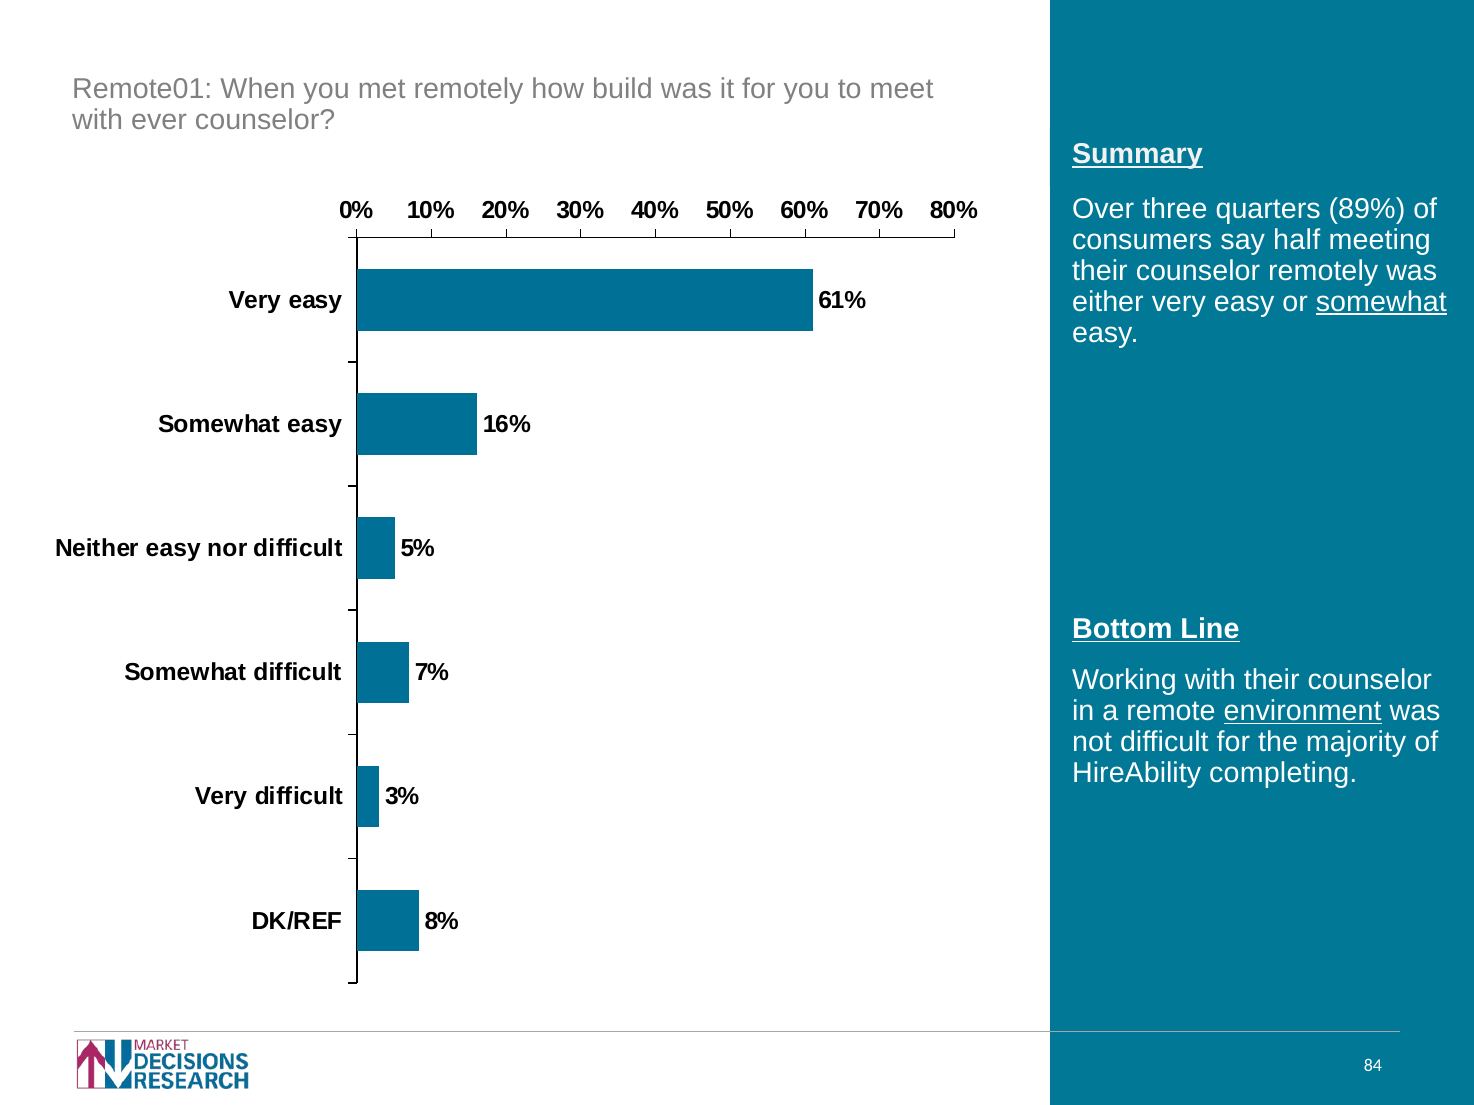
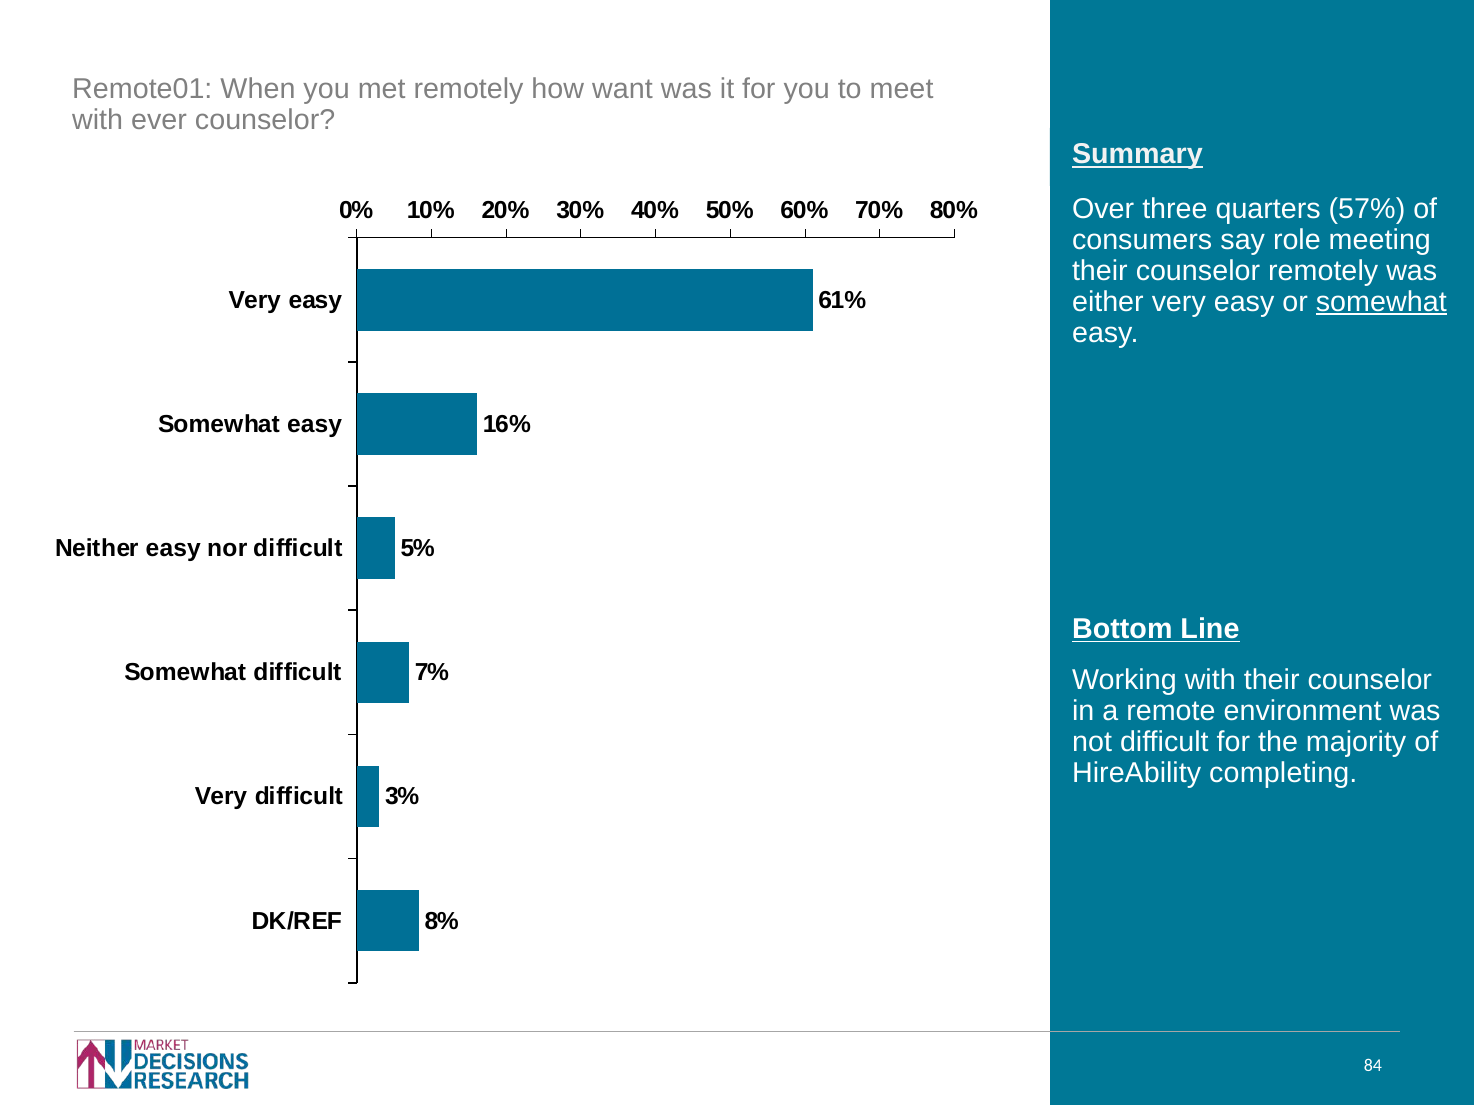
build: build -> want
89%: 89% -> 57%
half: half -> role
environment underline: present -> none
